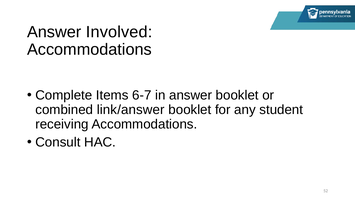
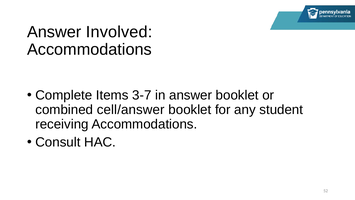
6-7: 6-7 -> 3-7
link/answer: link/answer -> cell/answer
